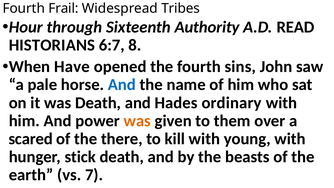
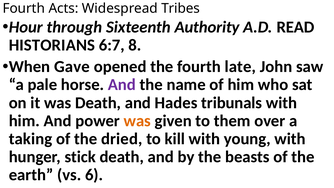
Frail: Frail -> Acts
Have: Have -> Gave
sins: sins -> late
And at (122, 85) colour: blue -> purple
ordinary: ordinary -> tribunals
scared: scared -> taking
there: there -> dried
7: 7 -> 6
